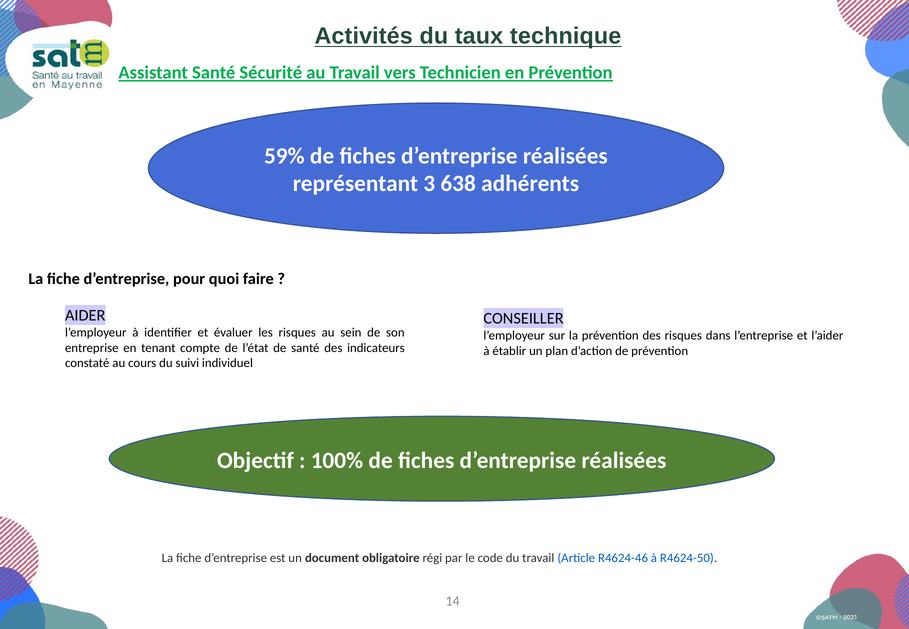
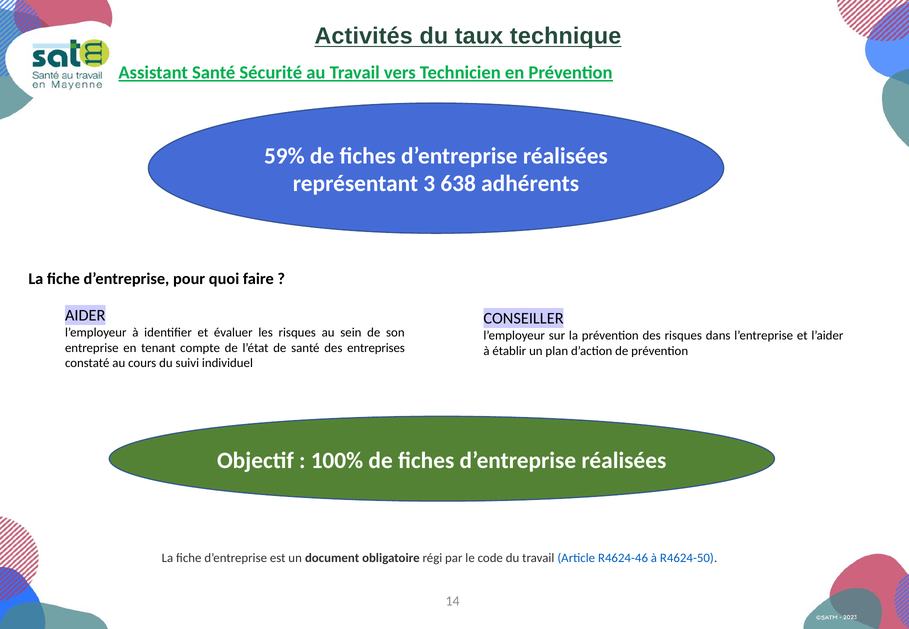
indicateurs: indicateurs -> entreprises
